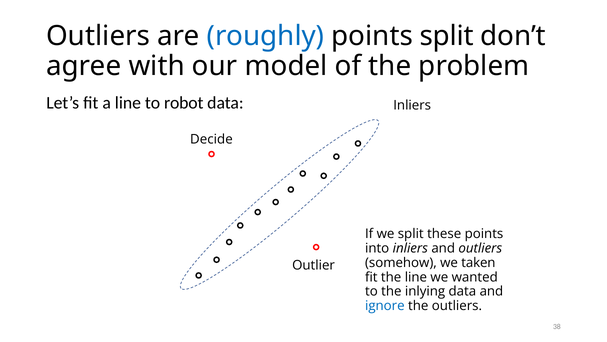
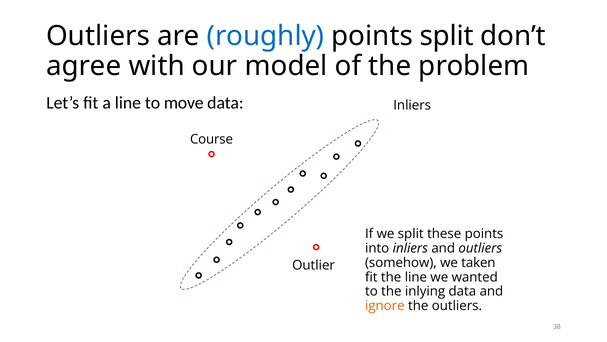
robot: robot -> move
Decide: Decide -> Course
ignore colour: blue -> orange
